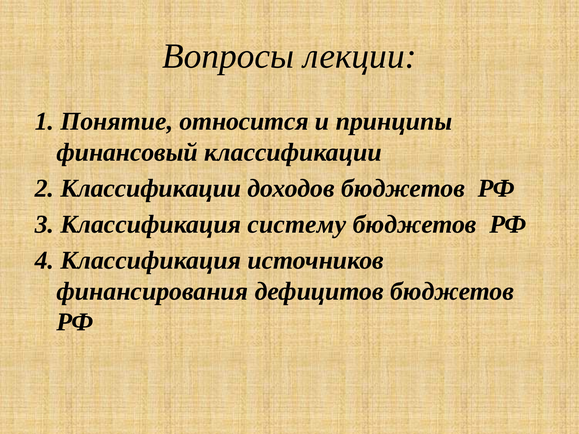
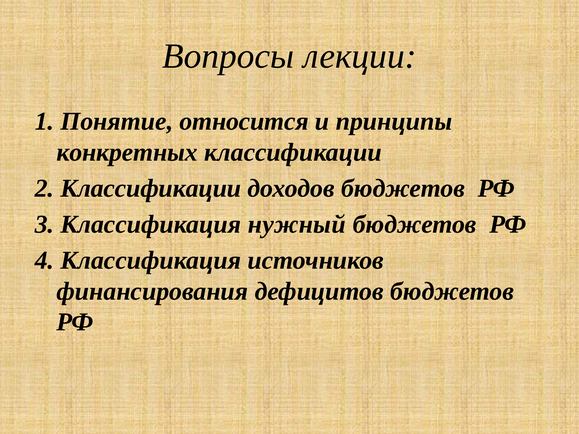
финансовый: финансовый -> конкретных
систему: систему -> нужный
